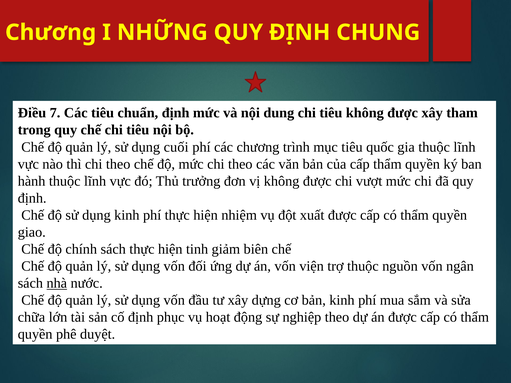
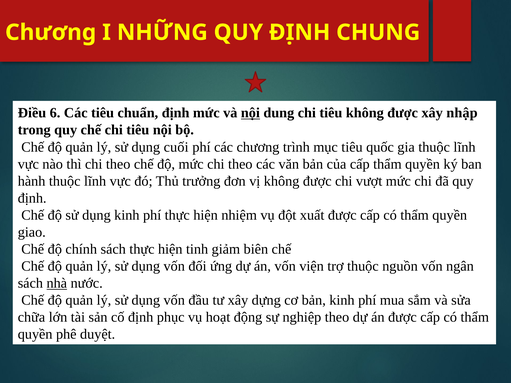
7: 7 -> 6
nội at (250, 113) underline: none -> present
tham: tham -> nhập
